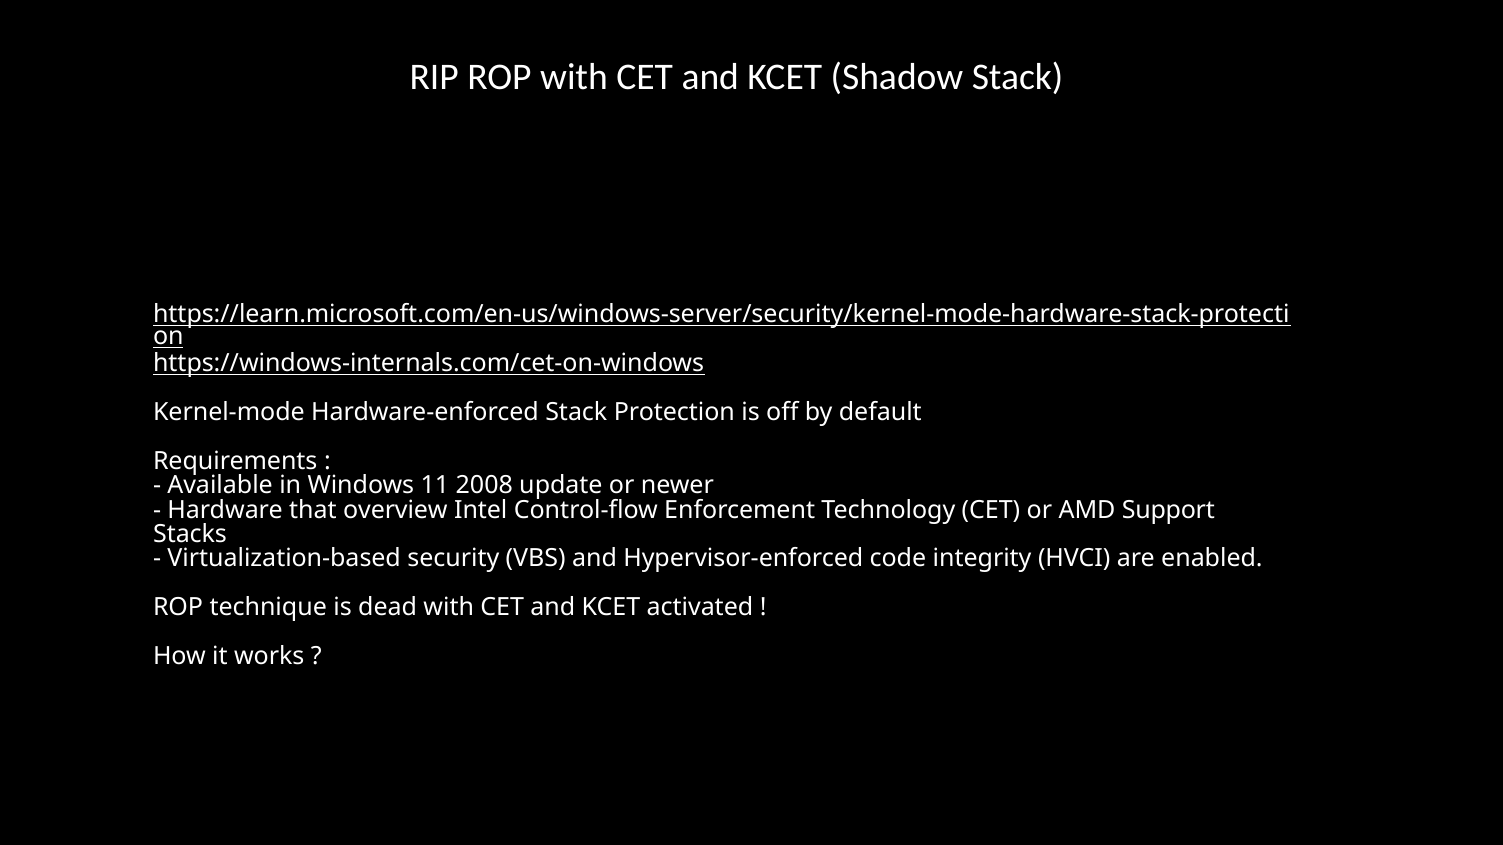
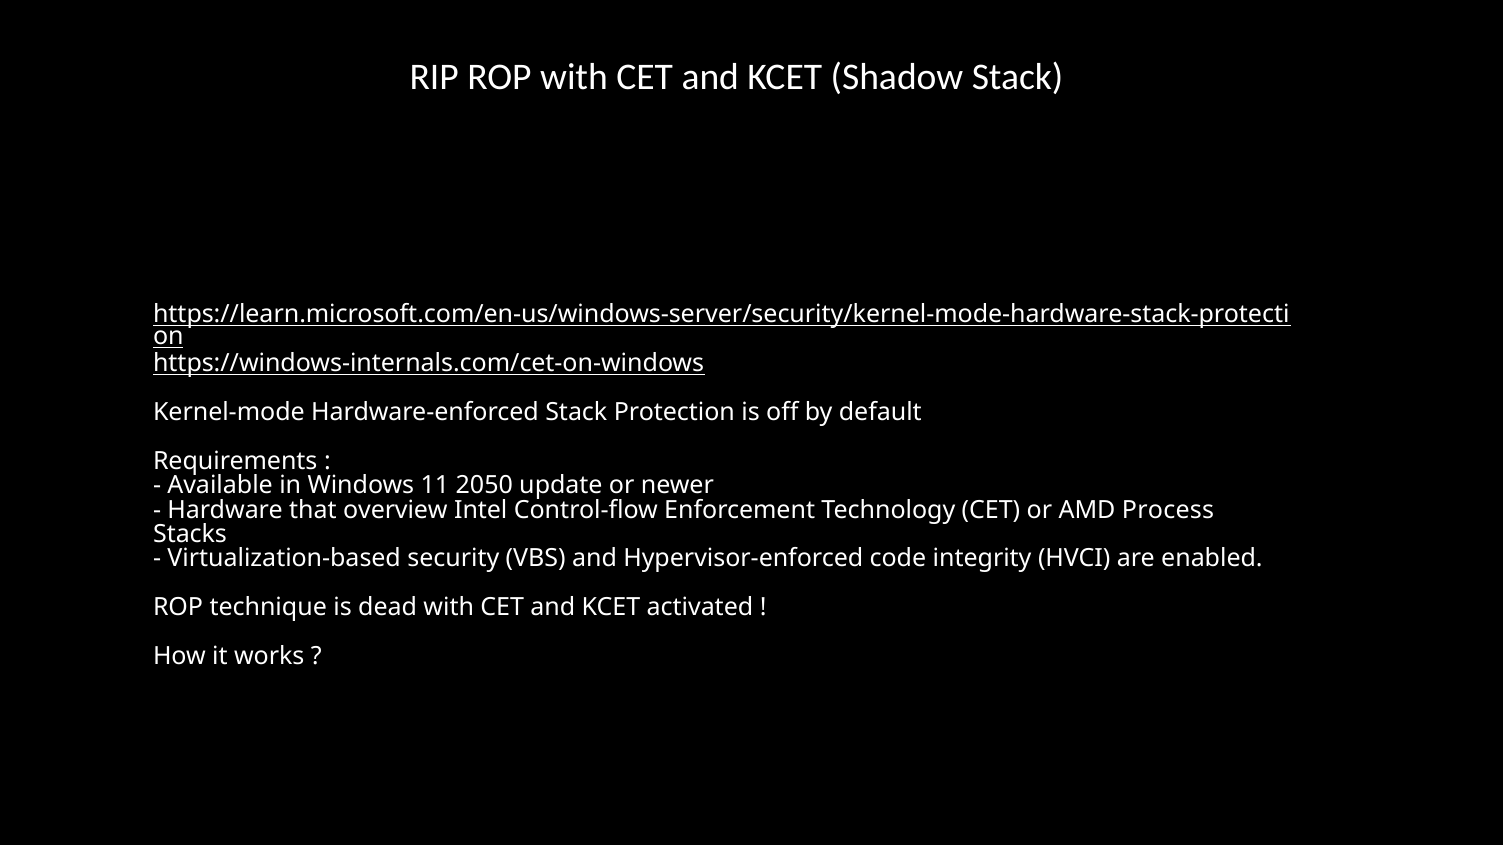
2008: 2008 -> 2050
Support: Support -> Process
